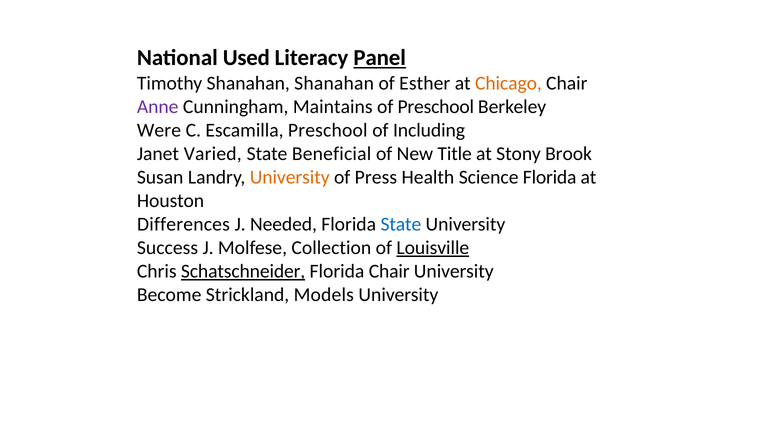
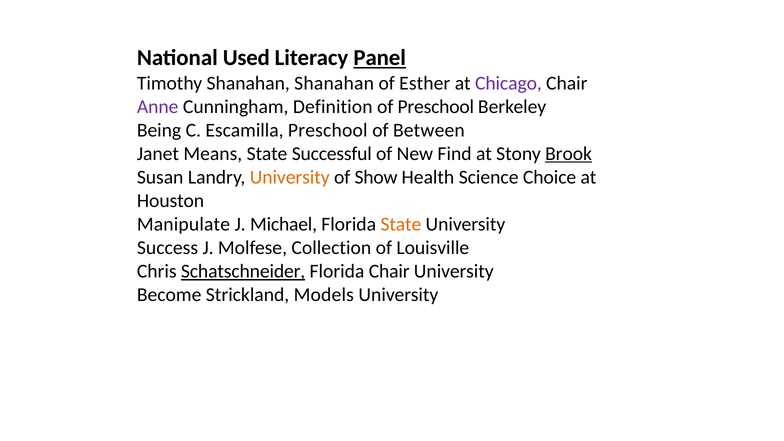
Chicago colour: orange -> purple
Maintains: Maintains -> Definition
Were: Were -> Being
Including: Including -> Between
Varied: Varied -> Means
Beneficial: Beneficial -> Successful
Title: Title -> Find
Brook underline: none -> present
Press: Press -> Show
Science Florida: Florida -> Choice
Differences: Differences -> Manipulate
Needed: Needed -> Michael
State at (401, 224) colour: blue -> orange
Louisville underline: present -> none
